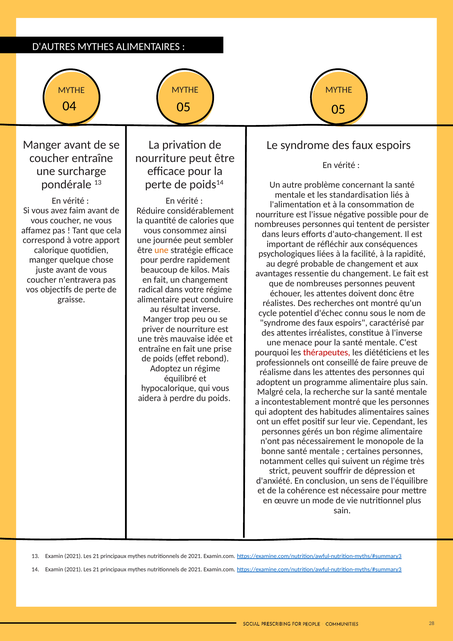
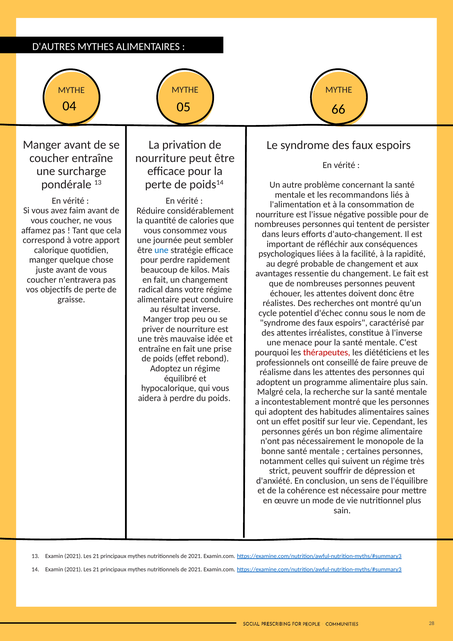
05 05: 05 -> 66
standardisation: standardisation -> recommandons
consommez ainsi: ainsi -> vous
une at (161, 250) colour: orange -> blue
